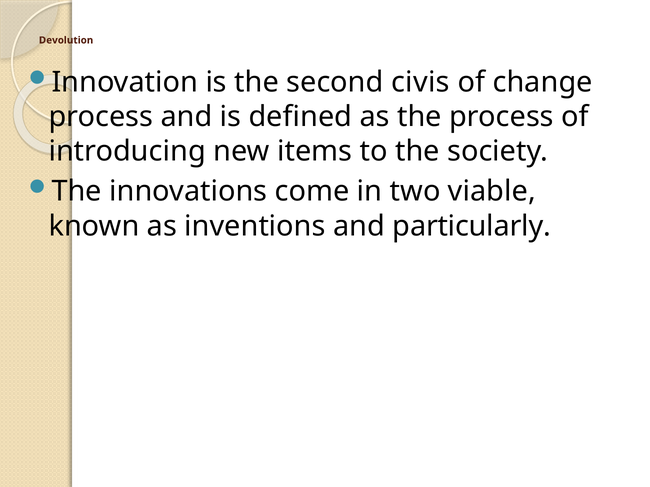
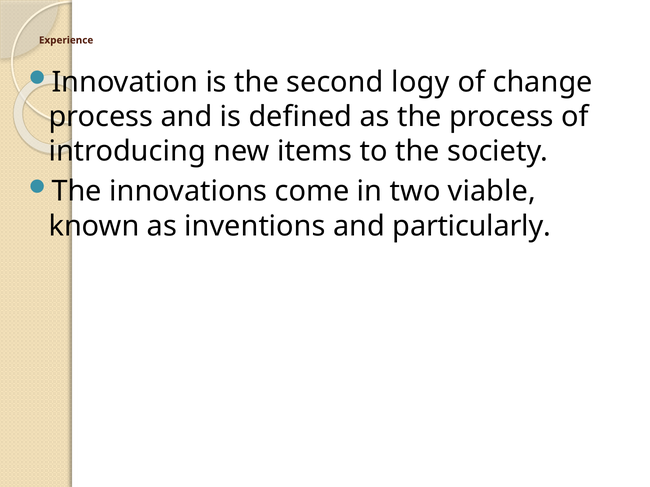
Devolution: Devolution -> Experience
civis: civis -> logy
